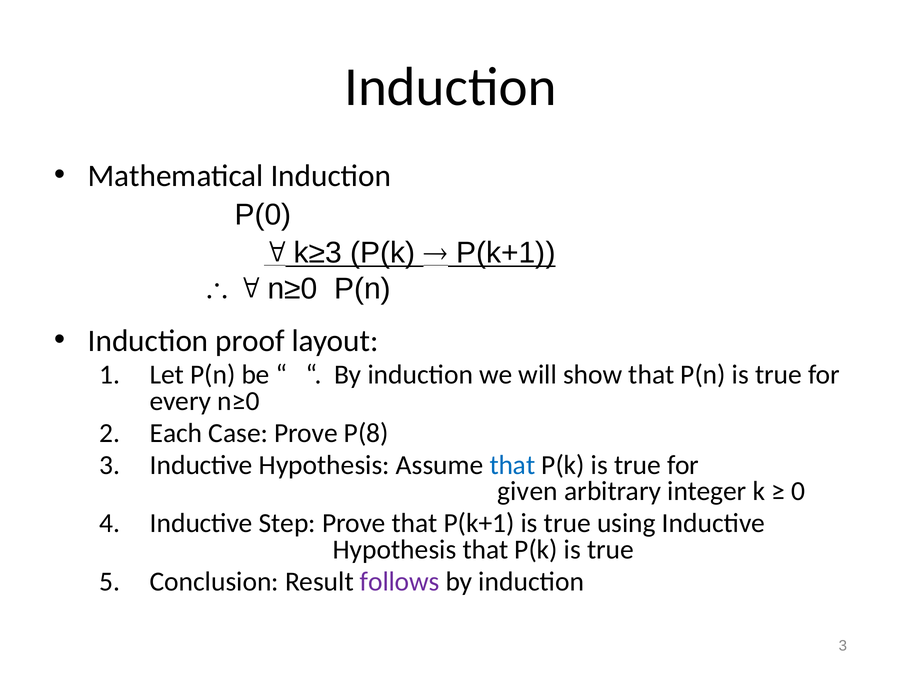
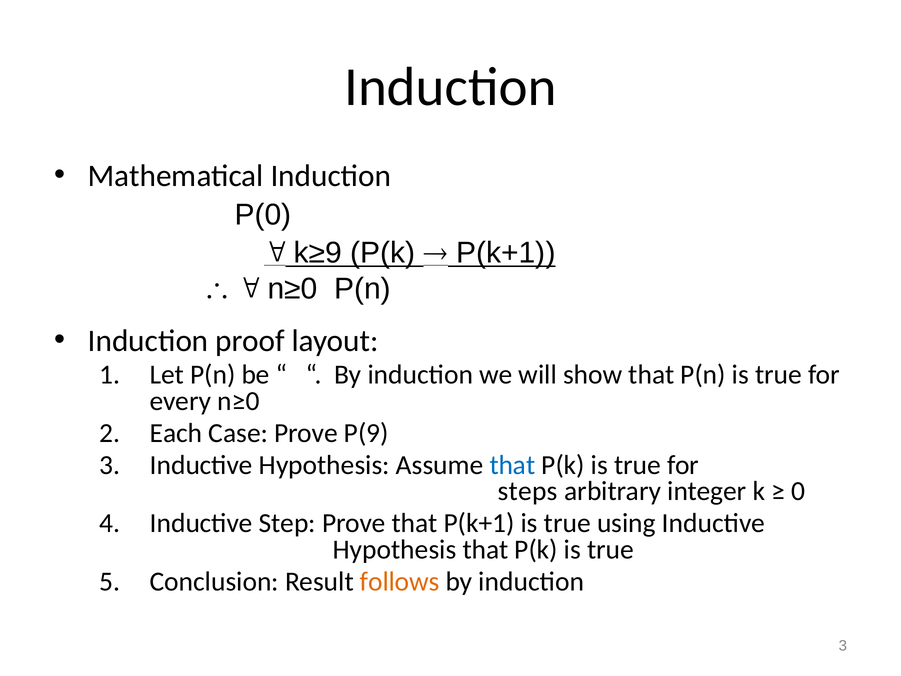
k≥3: k≥3 -> k≥9
P(8: P(8 -> P(9
given: given -> steps
follows colour: purple -> orange
